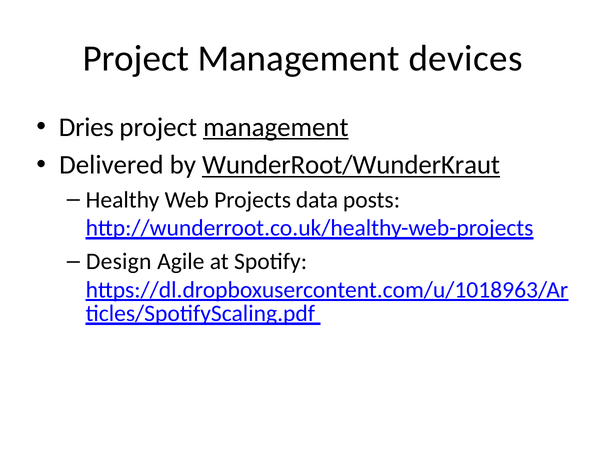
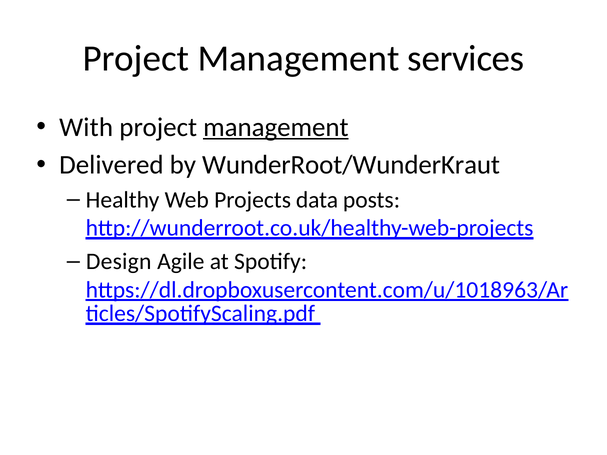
devices: devices -> services
Dries: Dries -> With
WunderRoot/WunderKraut underline: present -> none
